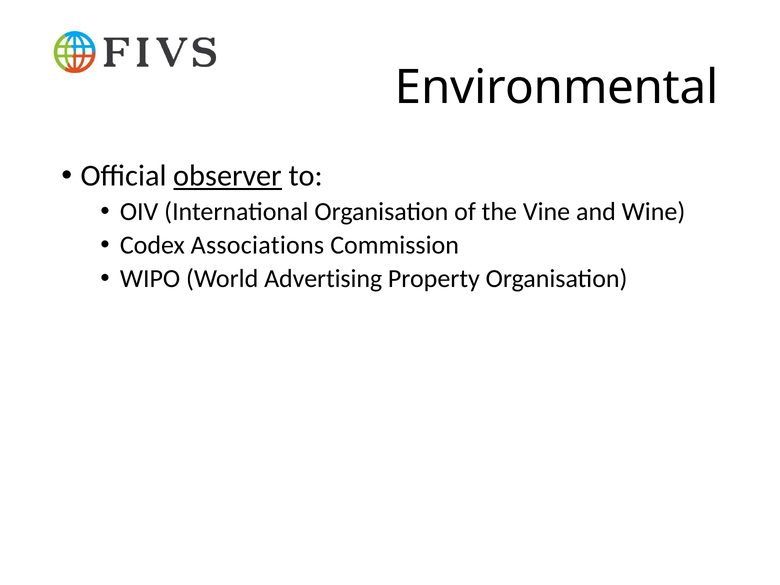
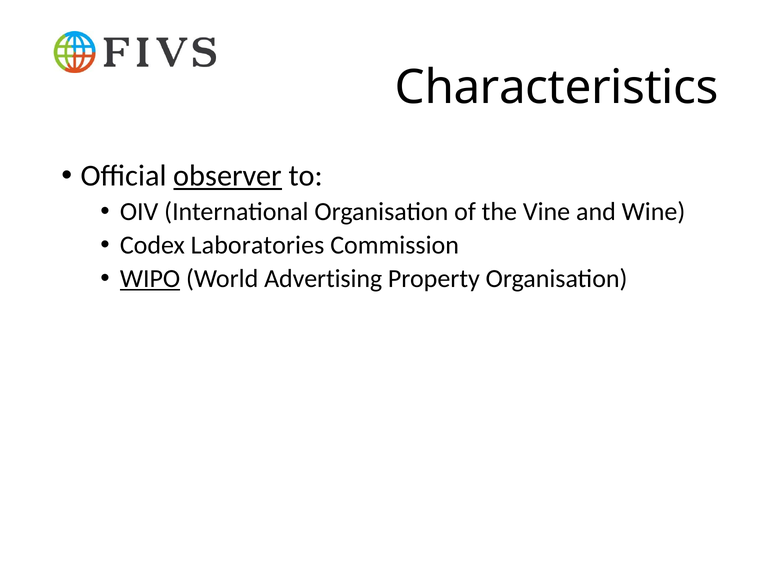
Environmental: Environmental -> Characteristics
Associations: Associations -> Laboratories
WIPO underline: none -> present
